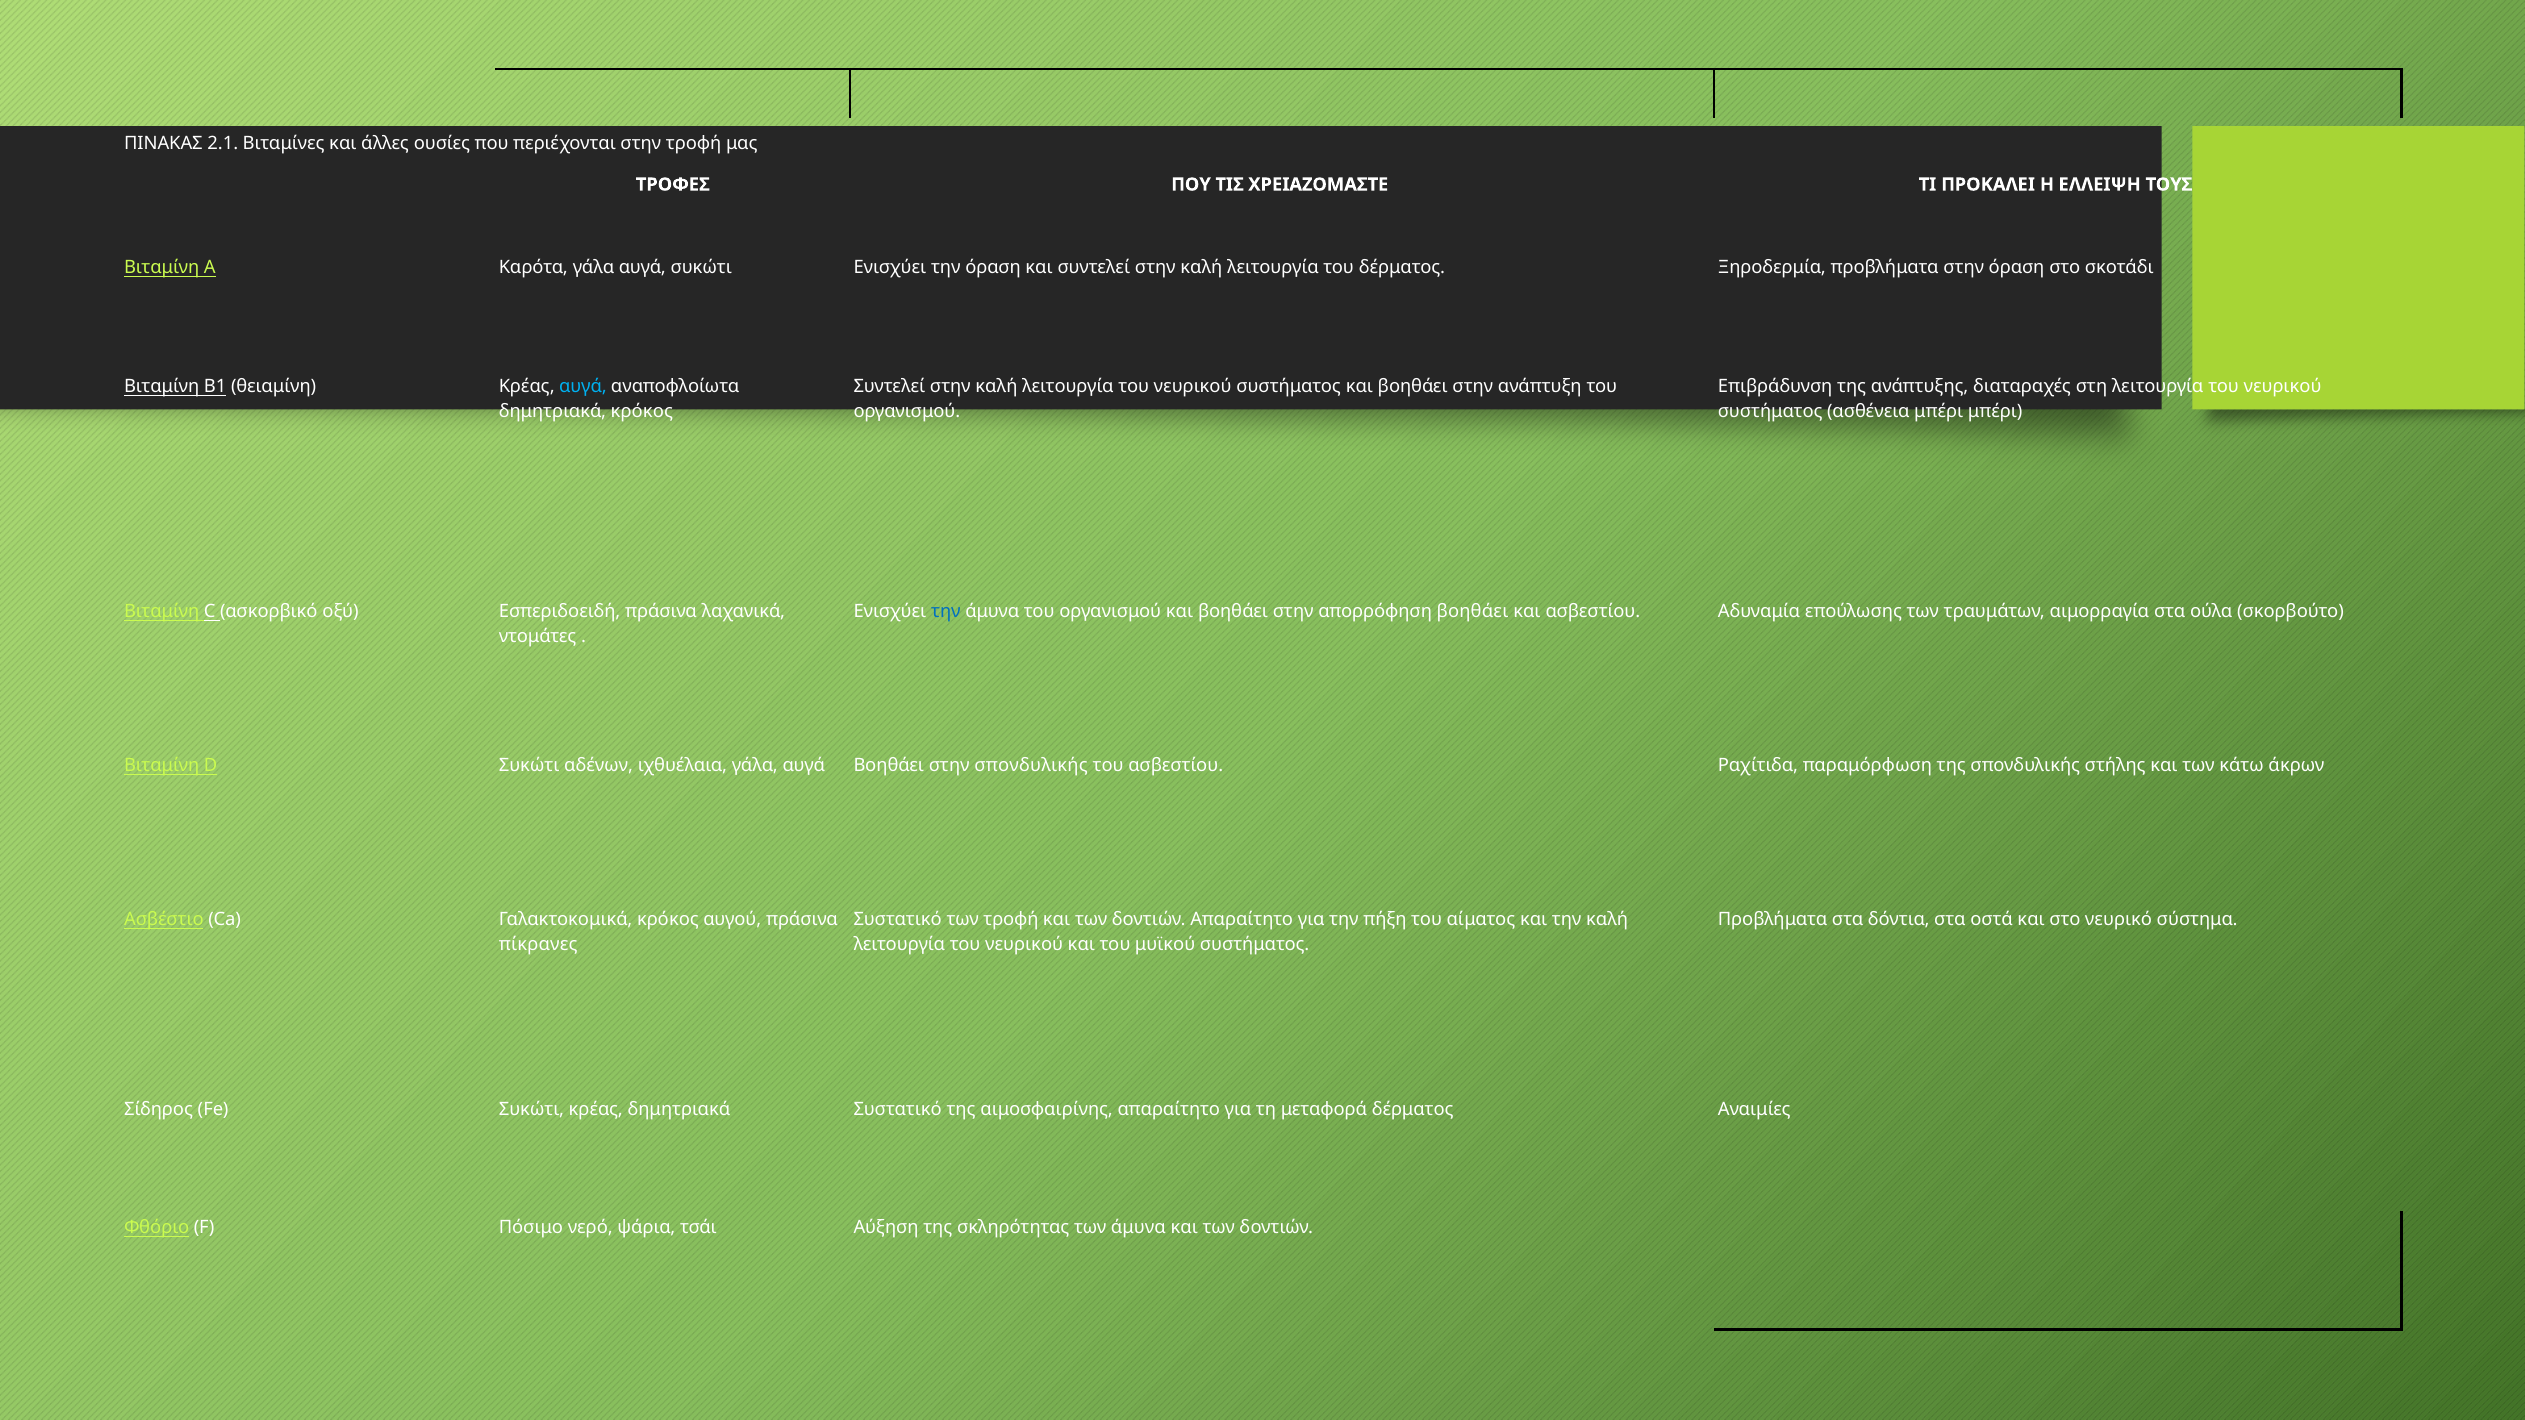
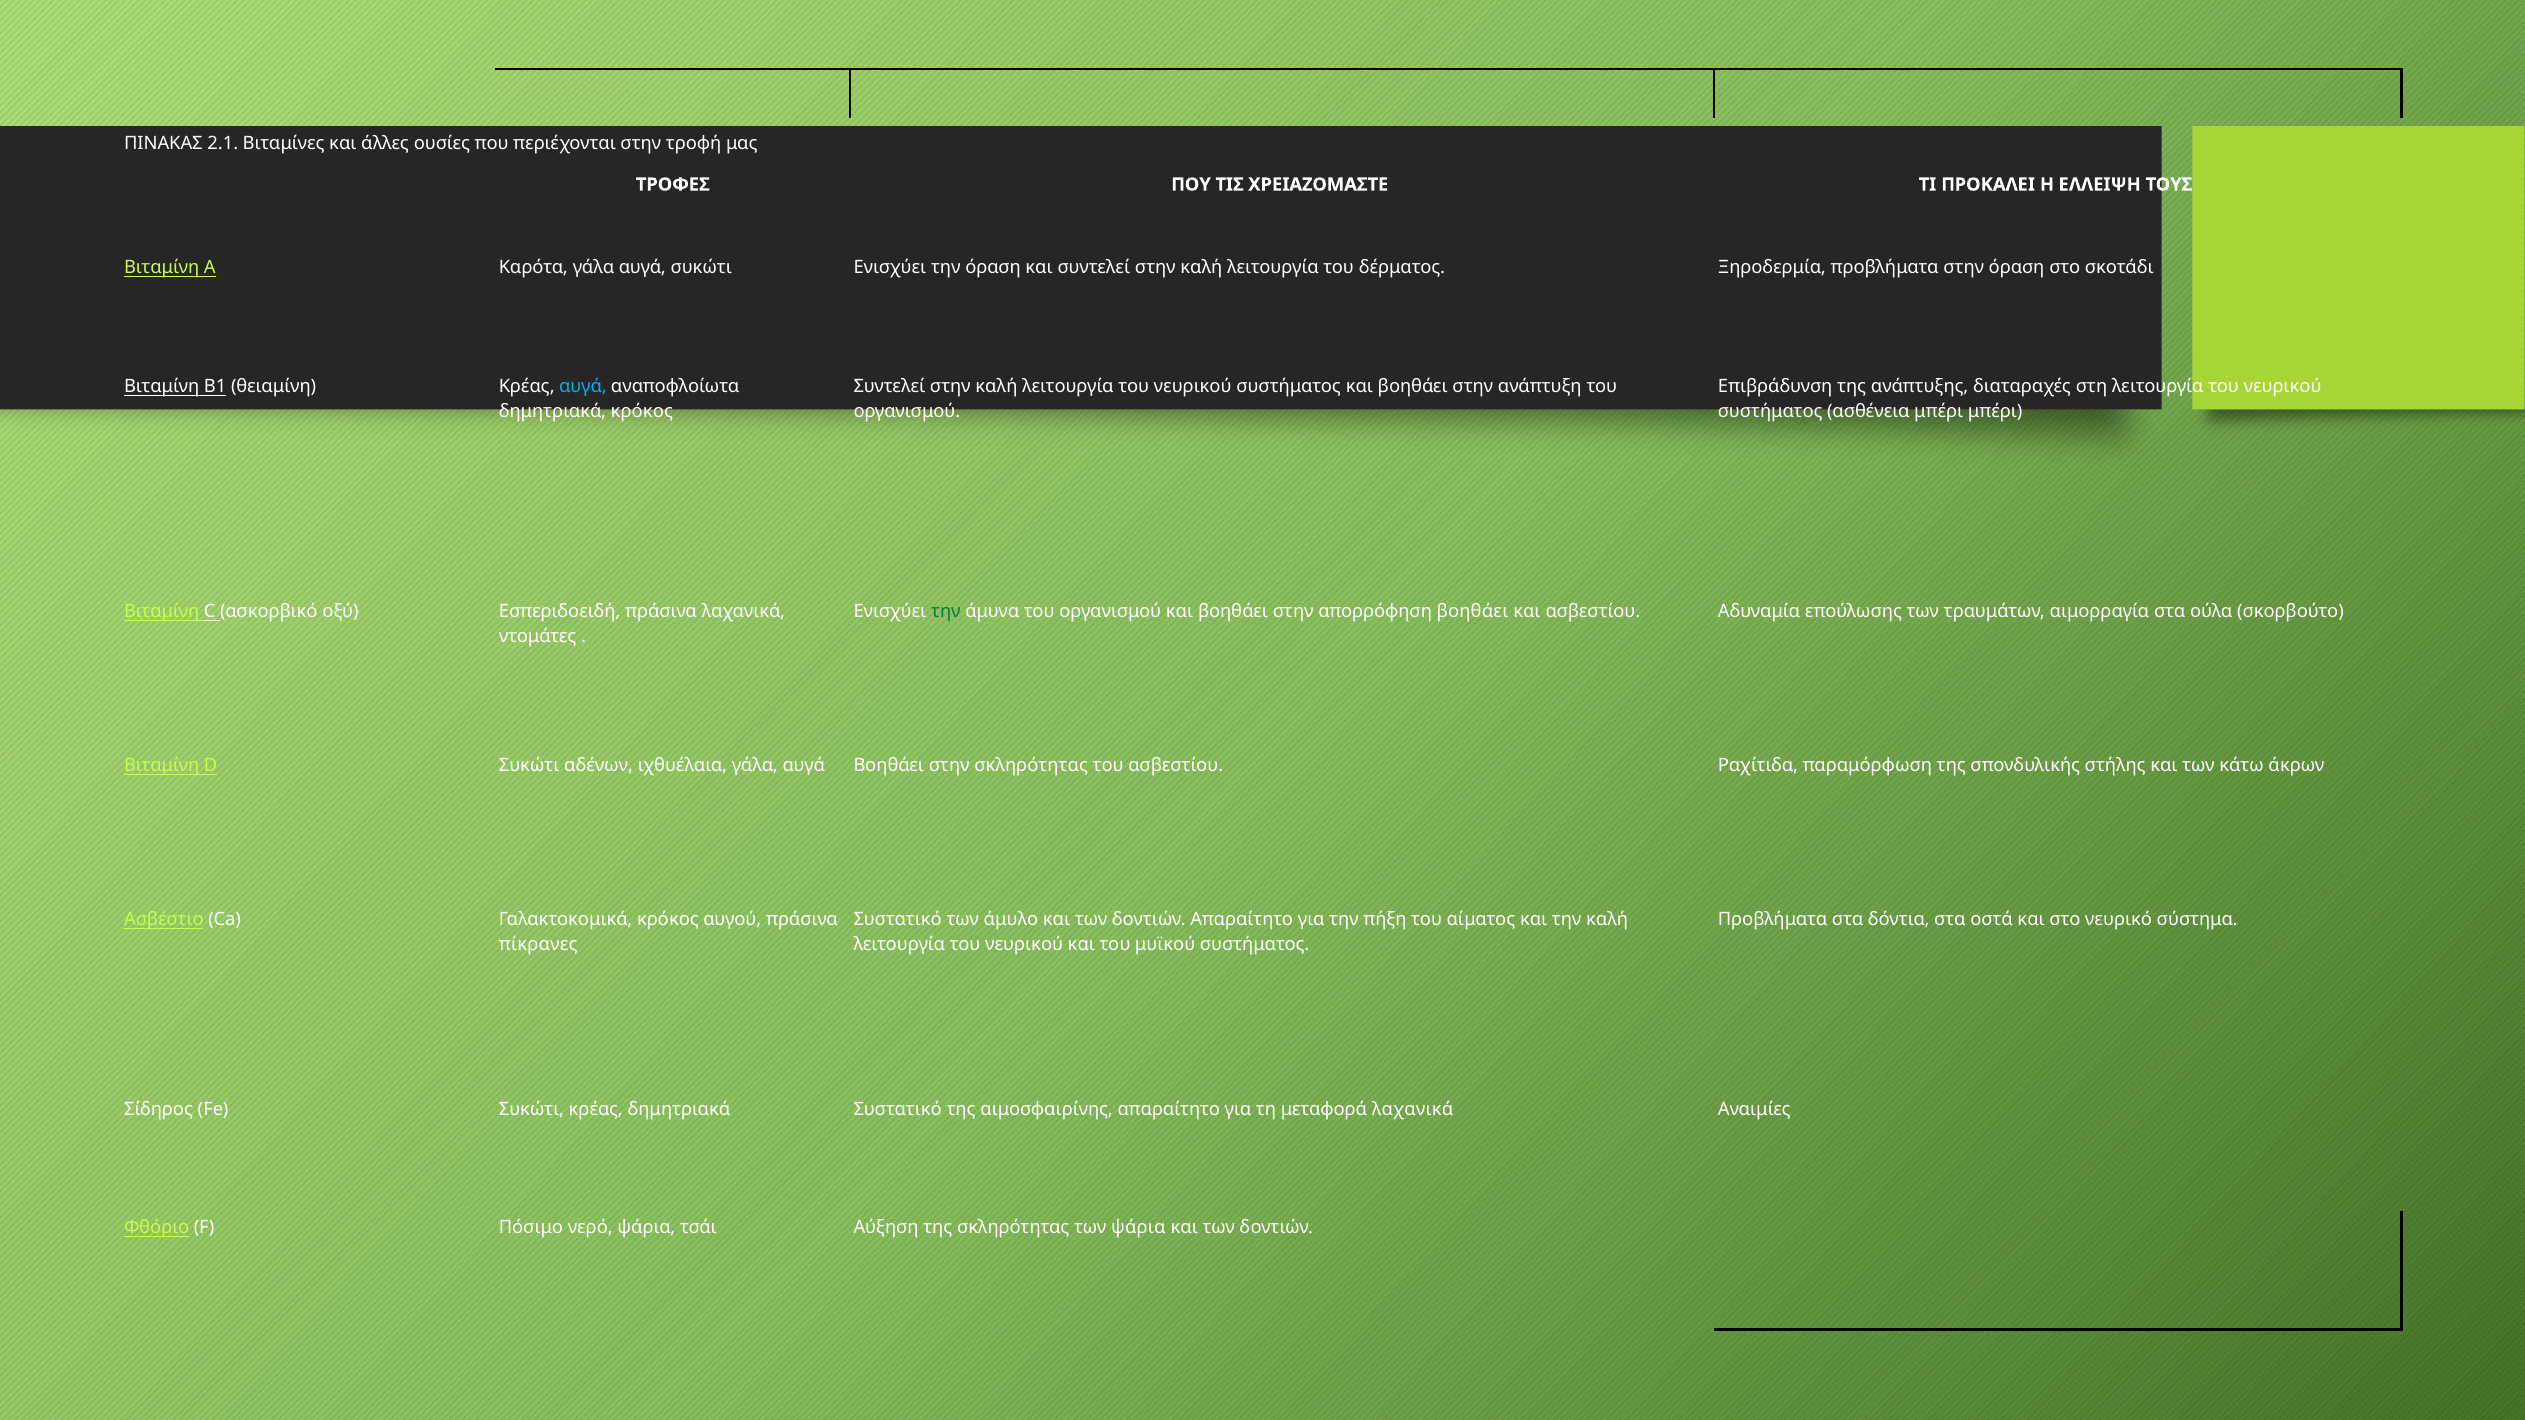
την at (946, 612) colour: blue -> green
στην σπονδυλικής: σπονδυλικής -> σκληρότητας
των τροφή: τροφή -> άμυλο
μεταφορά δέρματος: δέρματος -> λαχανικά
των άμυνα: άμυνα -> ψάρια
